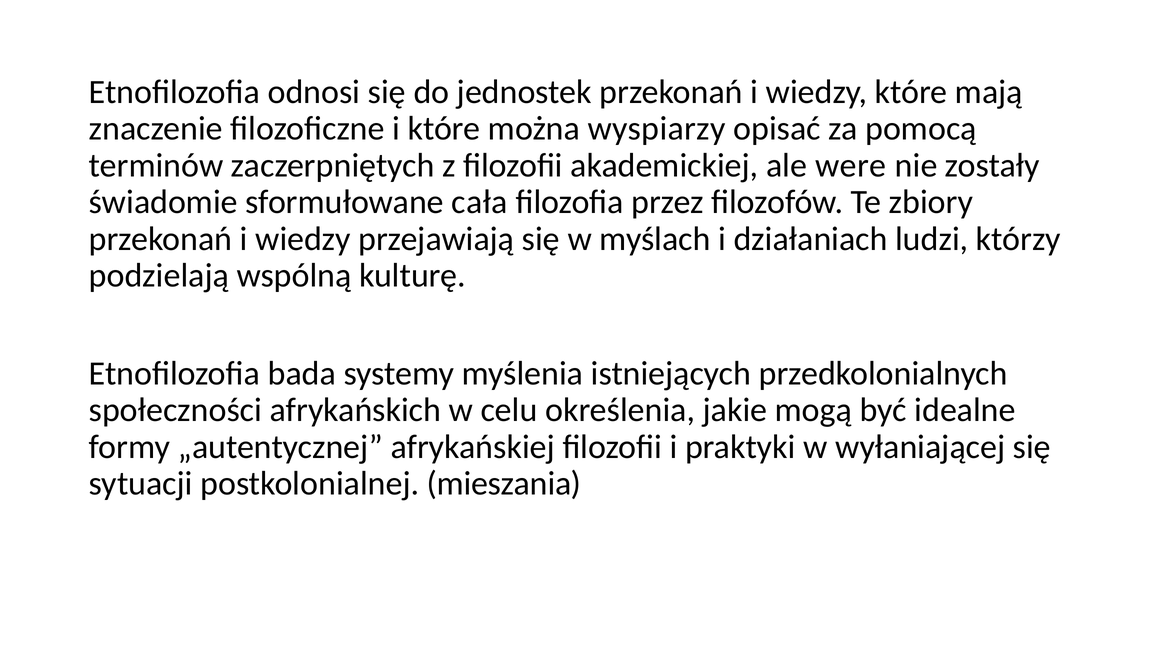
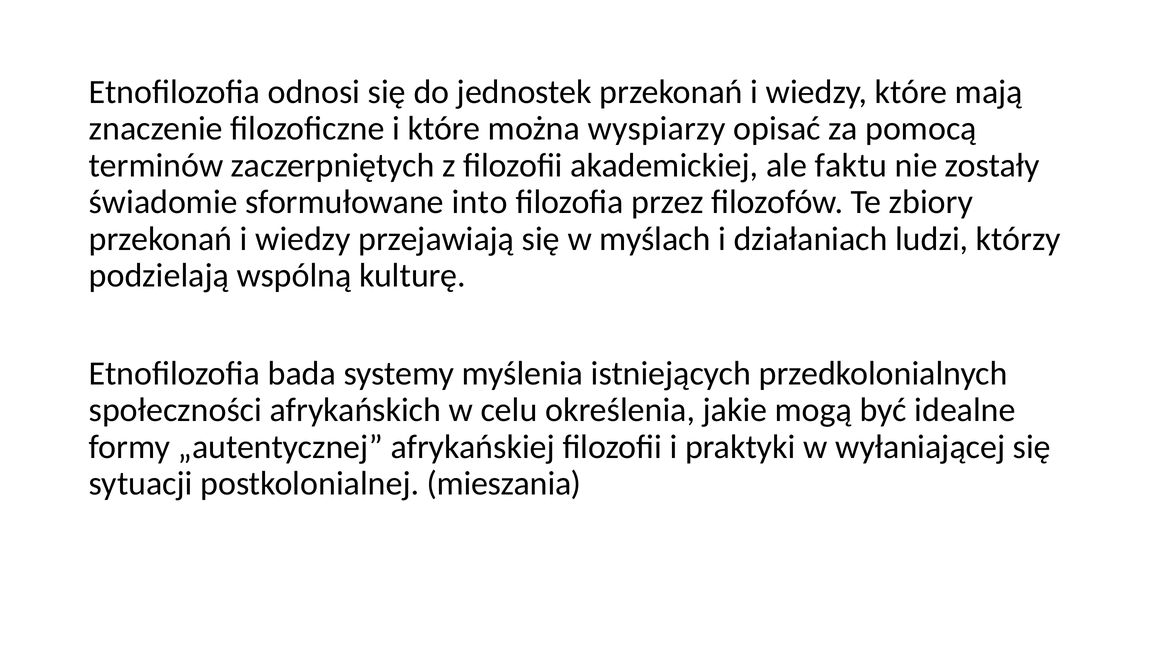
were: were -> faktu
cała: cała -> into
